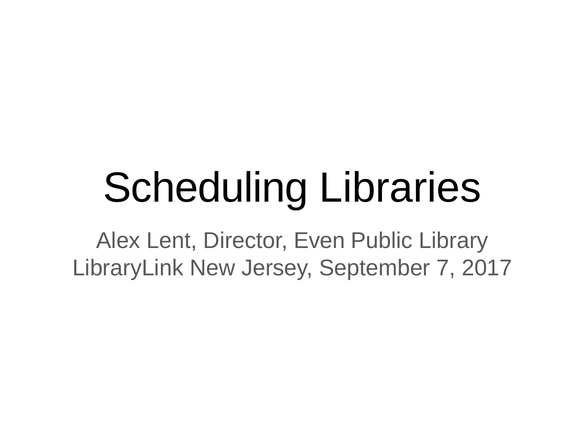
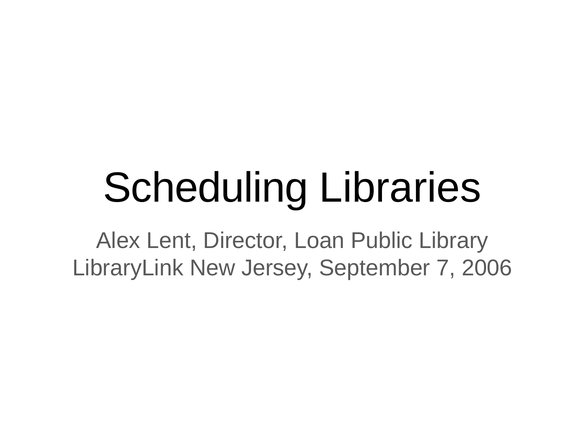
Even: Even -> Loan
2017: 2017 -> 2006
